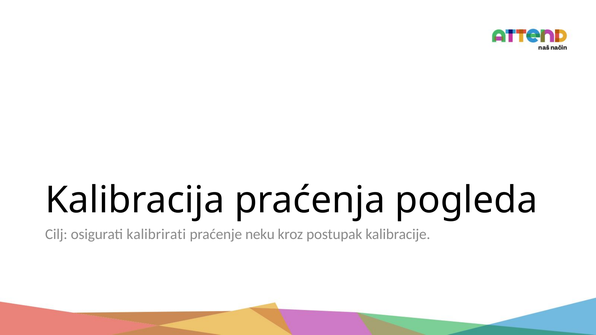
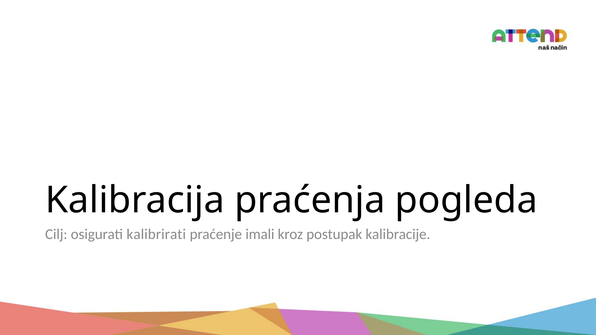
neku: neku -> imali
